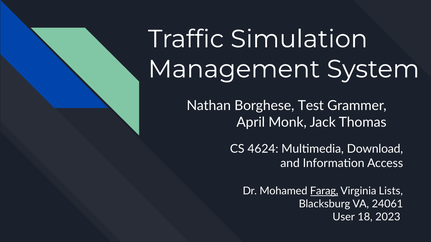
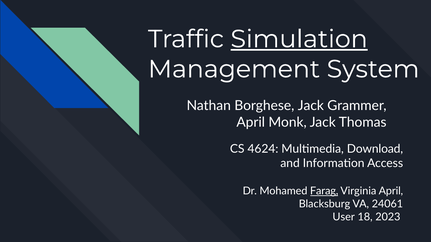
Simulation underline: none -> present
Borghese Test: Test -> Jack
Virginia Lists: Lists -> April
